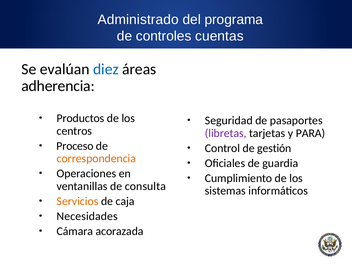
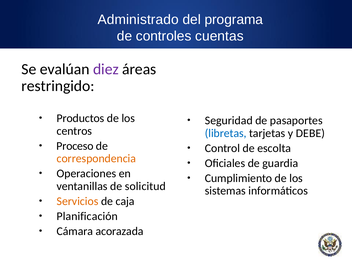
diez colour: blue -> purple
adherencia: adherencia -> restringido
libretas colour: purple -> blue
PARA: PARA -> DEBE
gestión: gestión -> escolta
consulta: consulta -> solicitud
Necesidades: Necesidades -> Planificación
